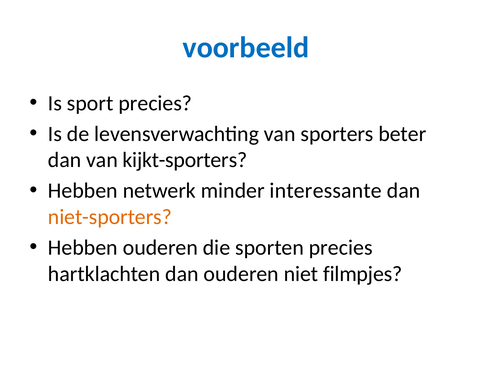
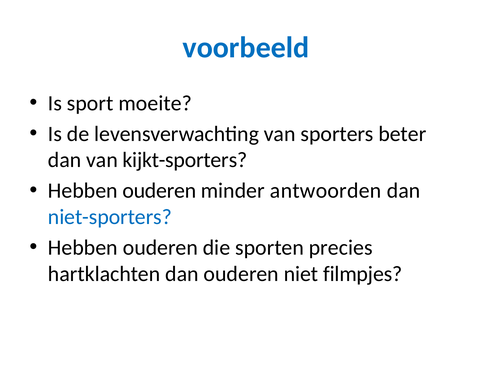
sport precies: precies -> moeite
netwerk at (159, 191): netwerk -> ouderen
interessante: interessante -> antwoorden
niet-sporters colour: orange -> blue
